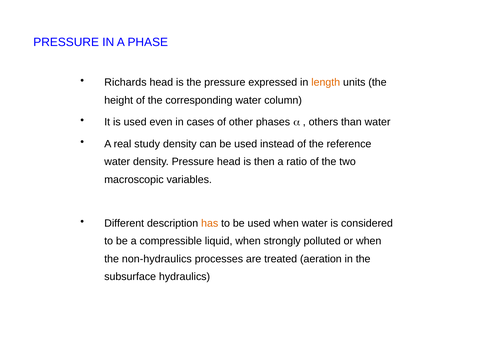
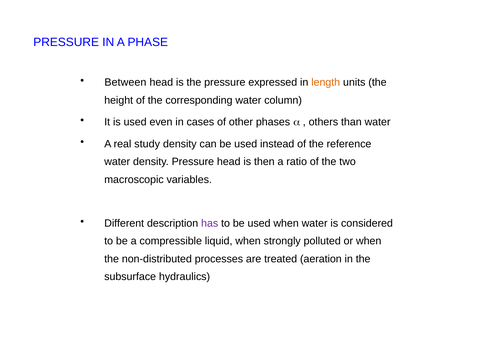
Richards: Richards -> Between
has colour: orange -> purple
non-hydraulics: non-hydraulics -> non-distributed
